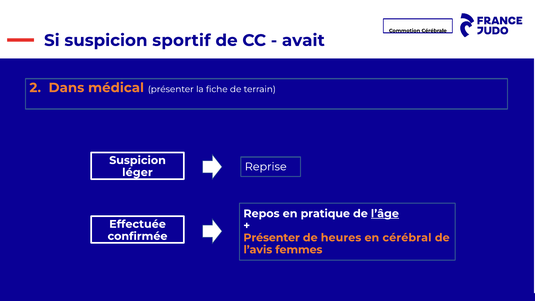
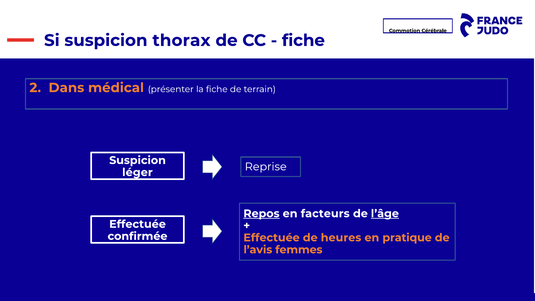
sportif: sportif -> thorax
avait at (303, 40): avait -> fiche
Repos underline: none -> present
pratique: pratique -> facteurs
Présenter at (272, 238): Présenter -> Effectuée
cérébral: cérébral -> pratique
